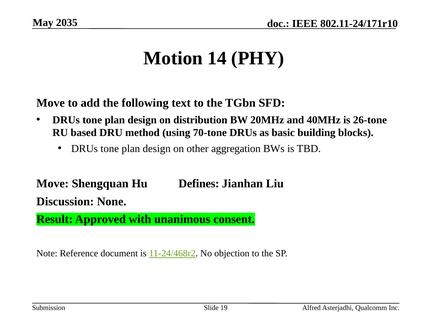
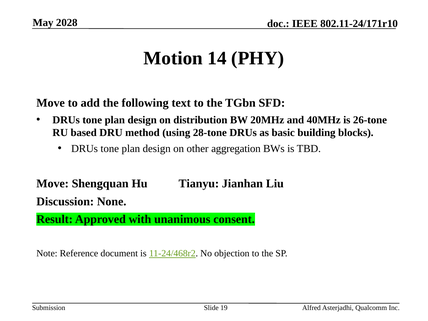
2035: 2035 -> 2028
70-tone: 70-tone -> 28-tone
Defines: Defines -> Tianyu
